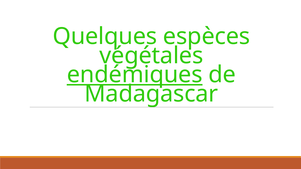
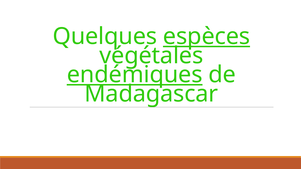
espèces underline: none -> present
